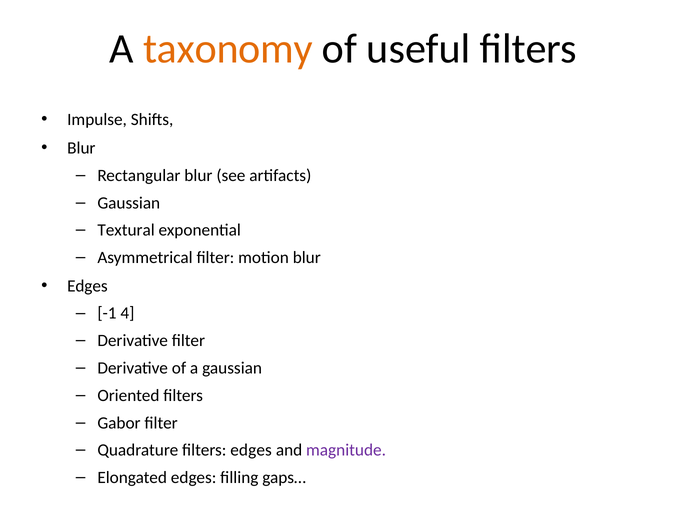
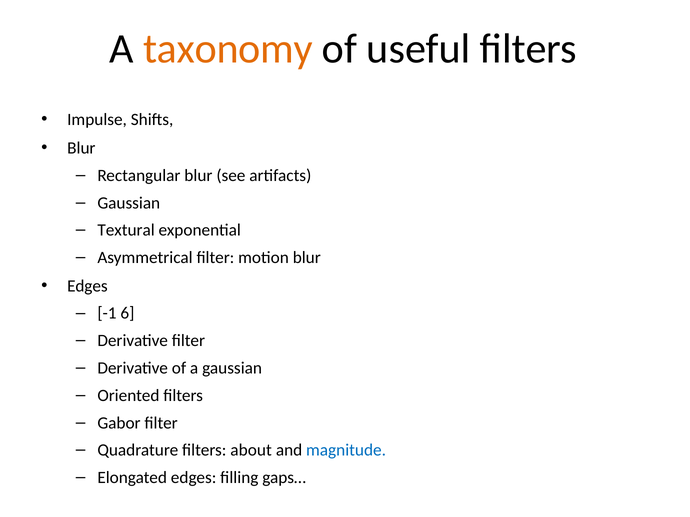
4: 4 -> 6
filters edges: edges -> about
magnitude colour: purple -> blue
